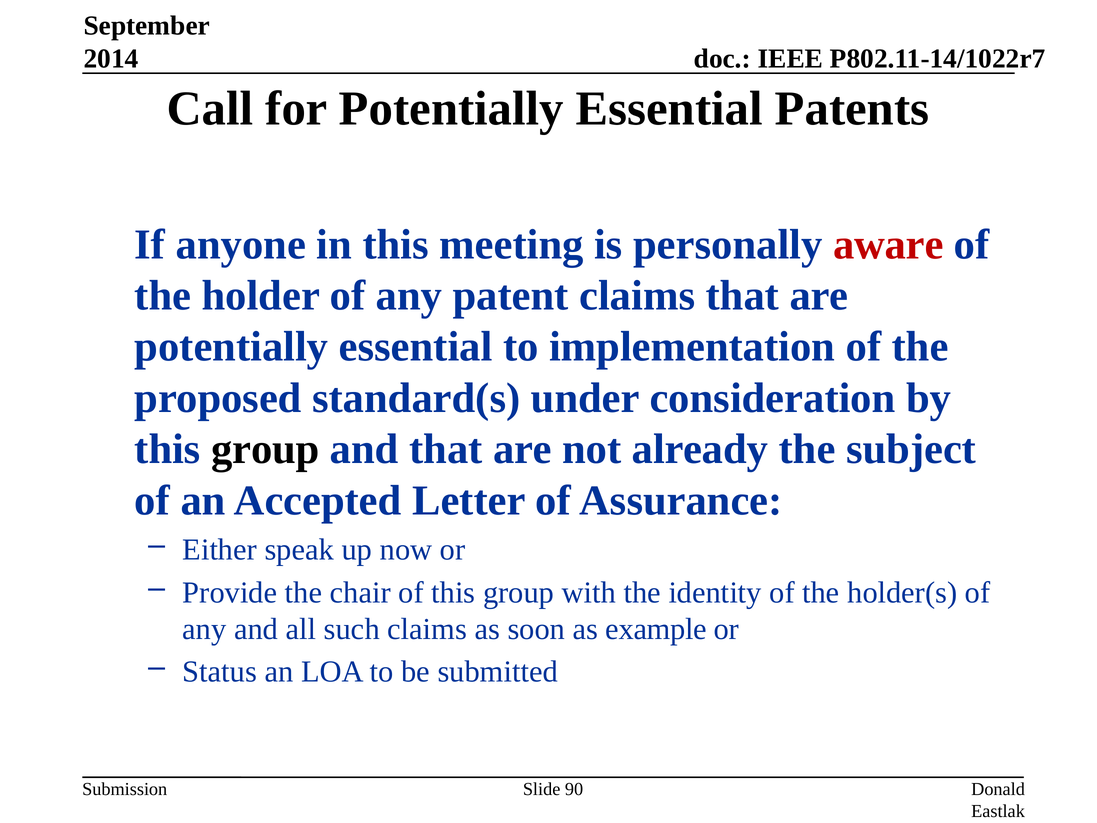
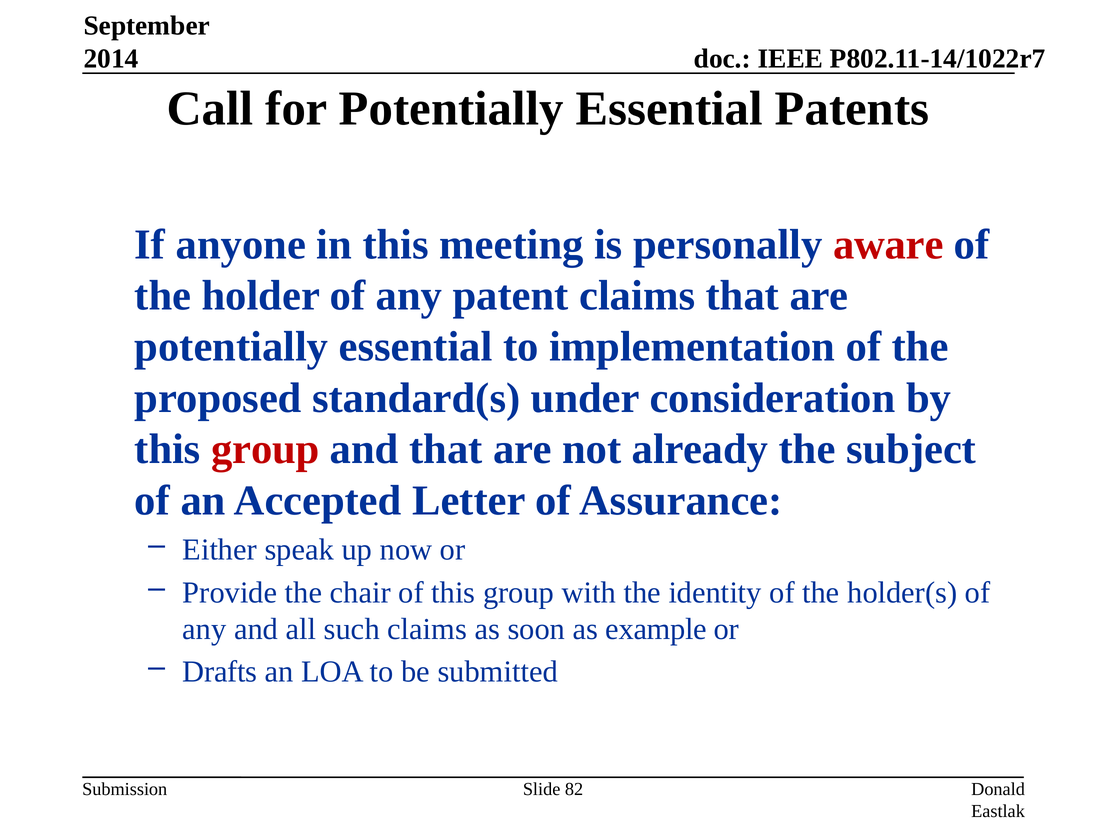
group at (265, 449) colour: black -> red
Status: Status -> Drafts
90: 90 -> 82
